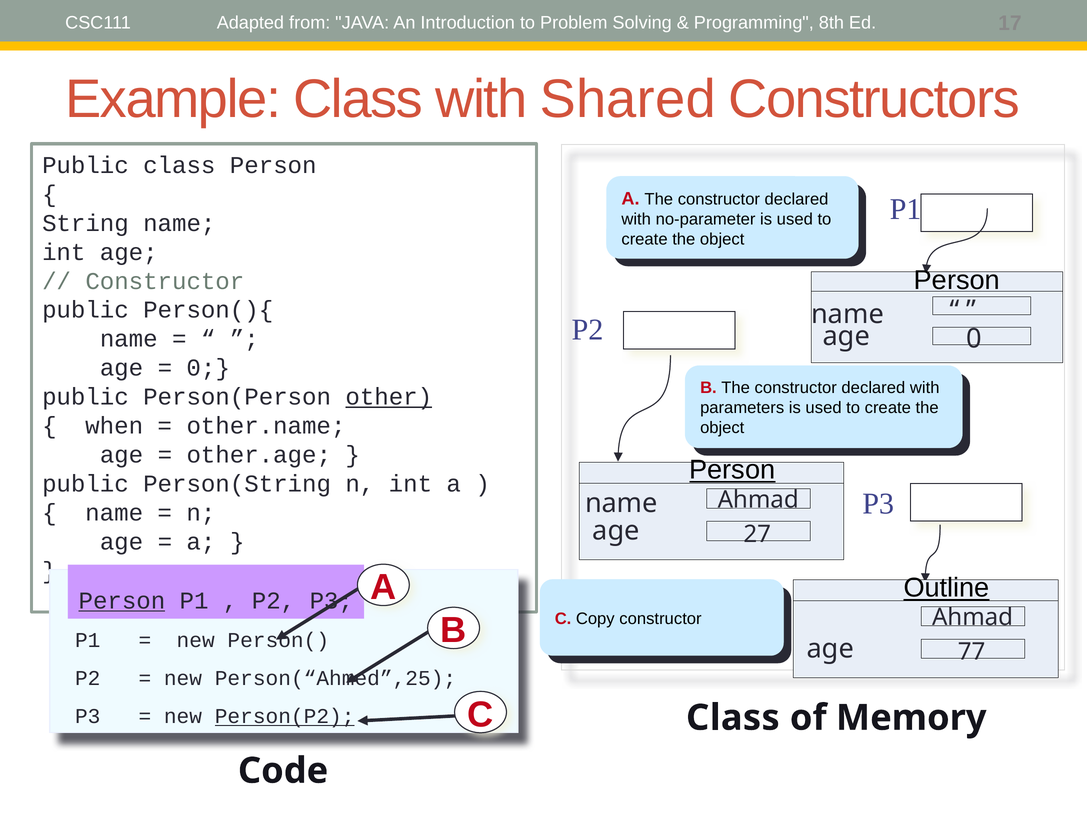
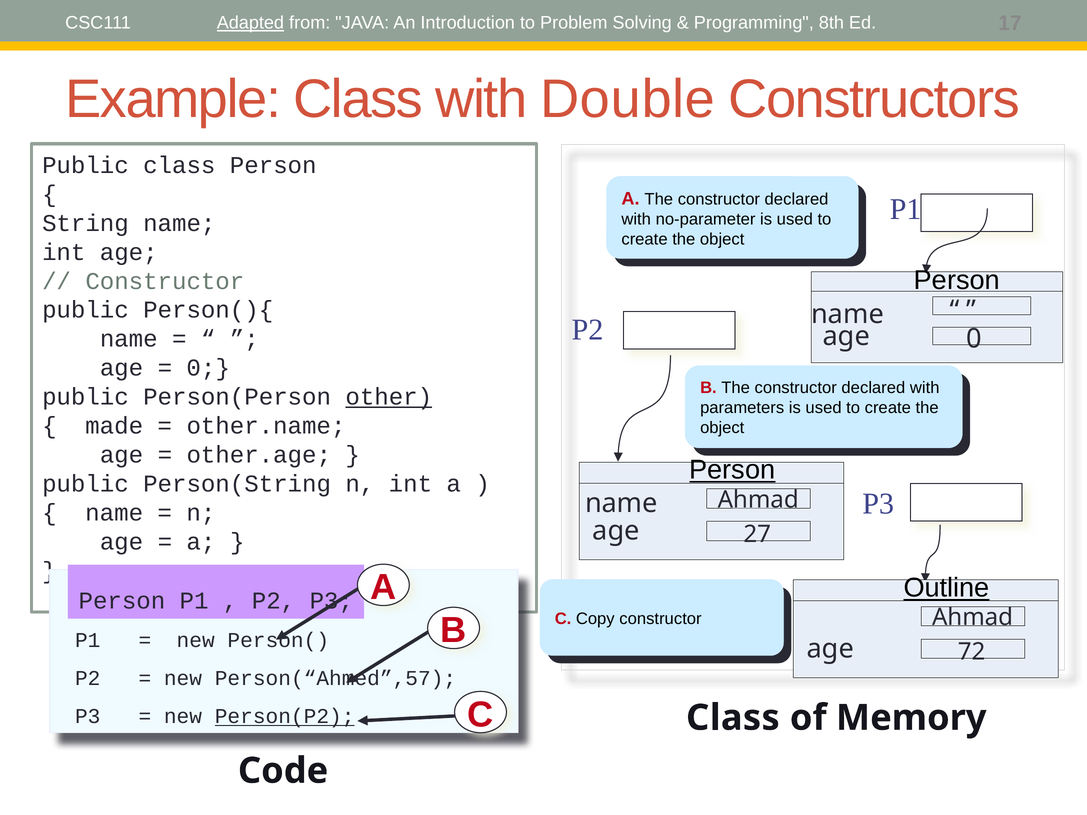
Adapted underline: none -> present
Shared: Shared -> Double
when: when -> made
Person at (122, 601) underline: present -> none
77: 77 -> 72
Person(“Ahmed”,25: Person(“Ahmed”,25 -> Person(“Ahmed”,57
